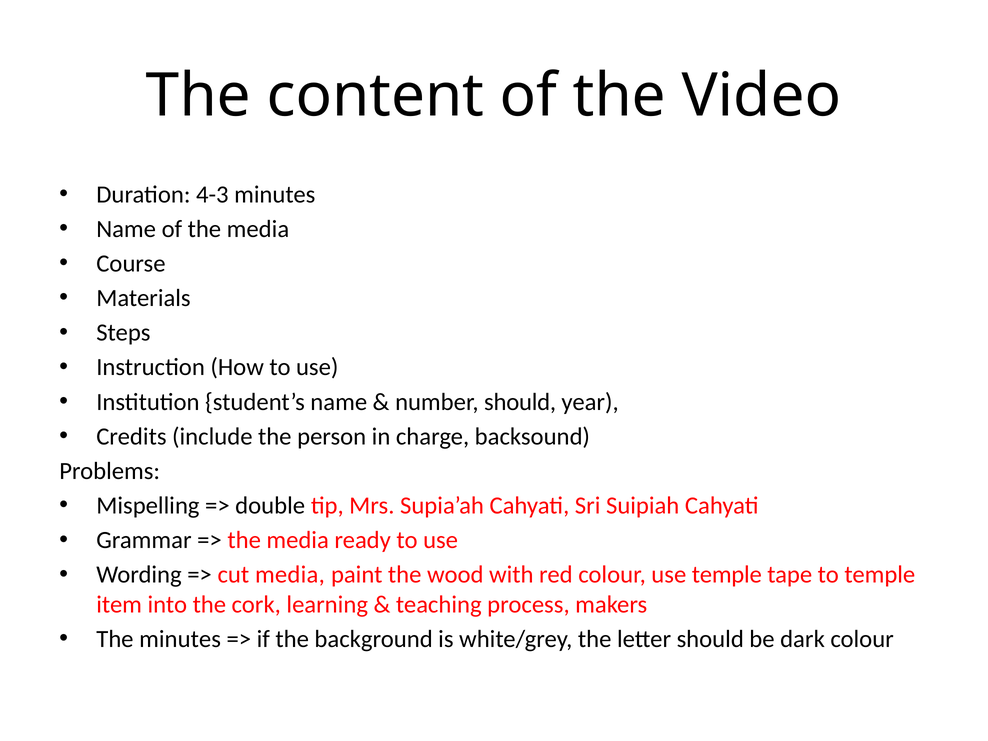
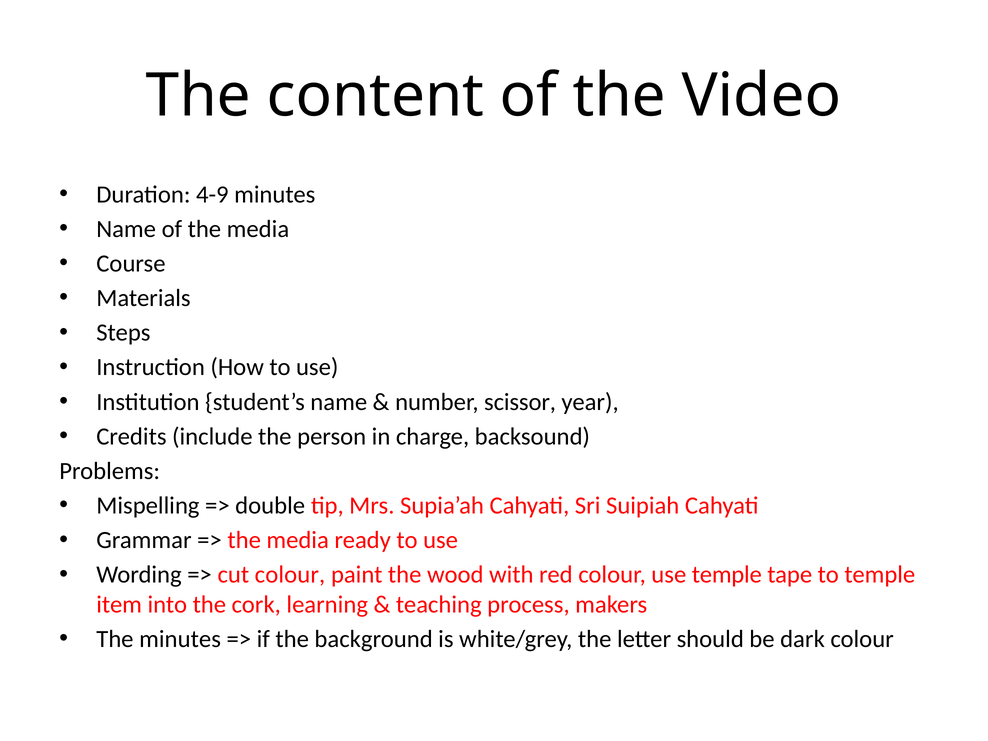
4-3: 4-3 -> 4-9
number should: should -> scissor
cut media: media -> colour
